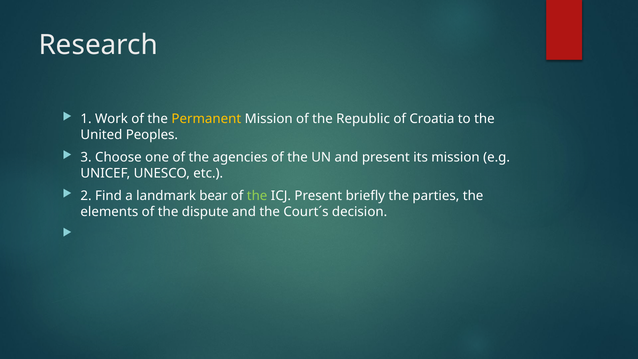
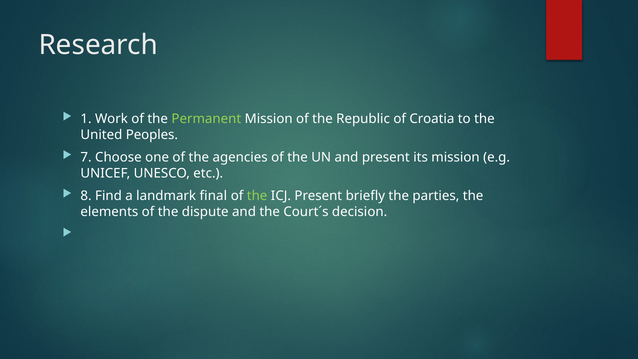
Permanent colour: yellow -> light green
3: 3 -> 7
2: 2 -> 8
bear: bear -> final
